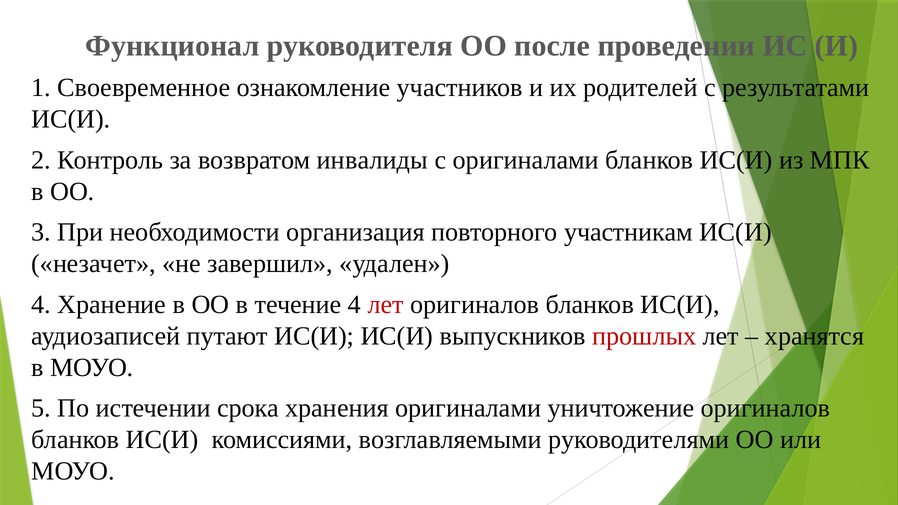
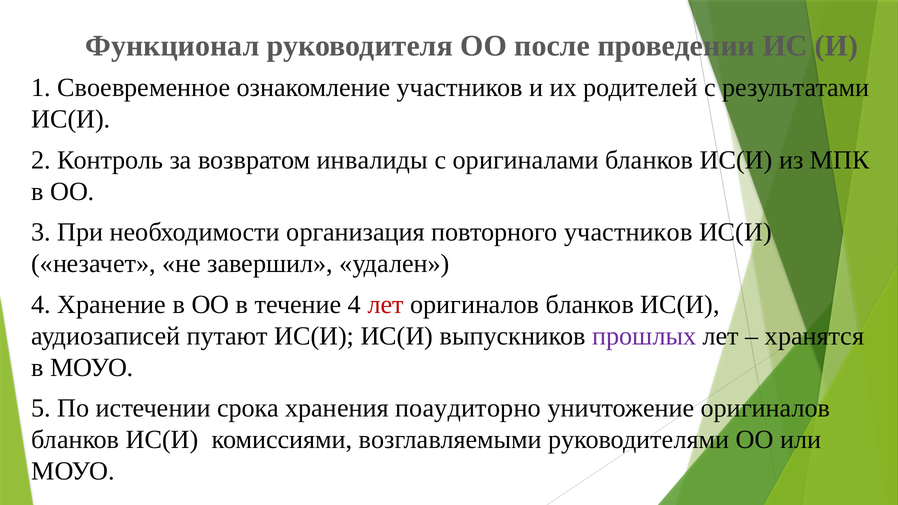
повторного участникам: участникам -> участников
прошлых colour: red -> purple
хранения оригиналами: оригиналами -> поаудиторно
